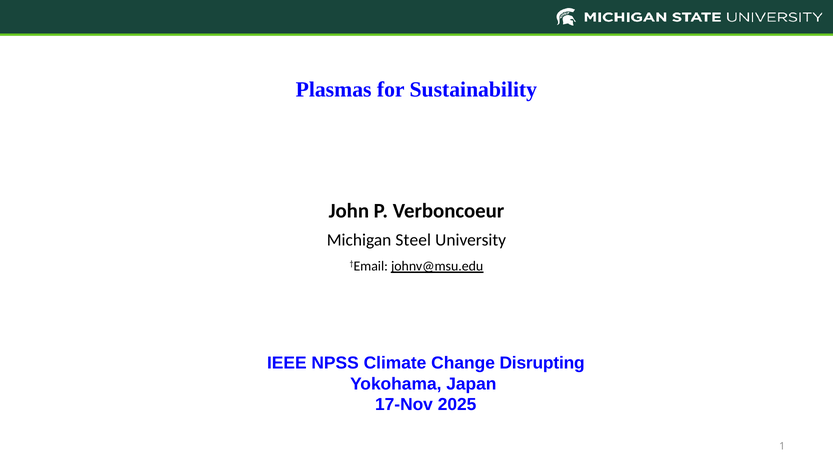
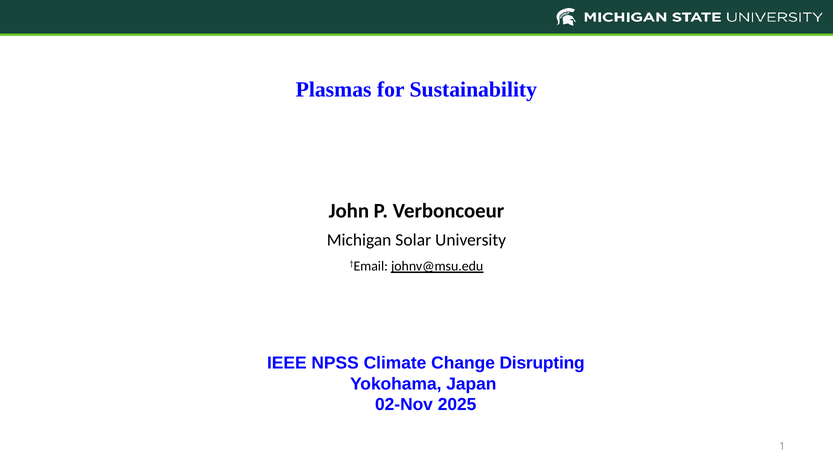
Steel: Steel -> Solar
17-Nov: 17-Nov -> 02-Nov
